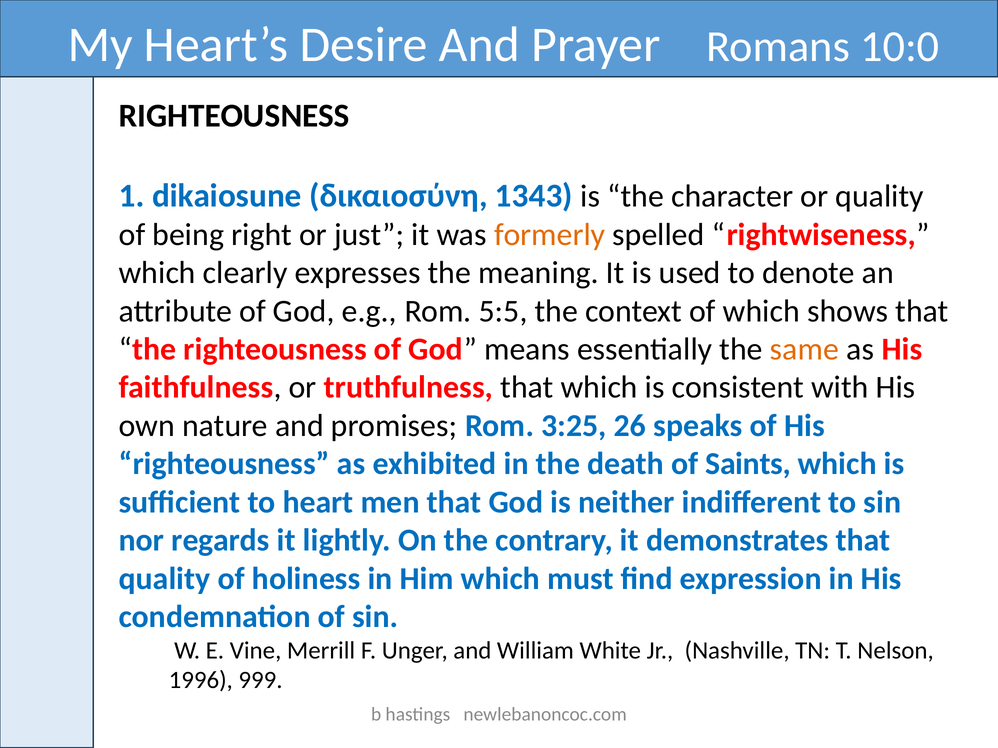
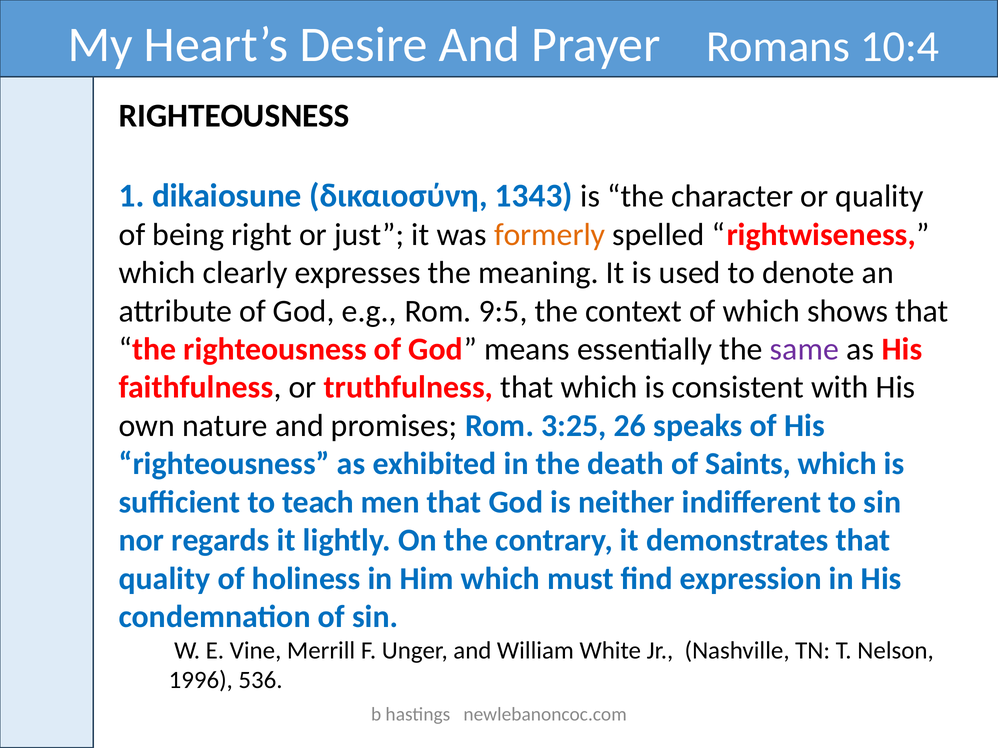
10:0: 10:0 -> 10:4
5:5: 5:5 -> 9:5
same colour: orange -> purple
heart: heart -> teach
999: 999 -> 536
